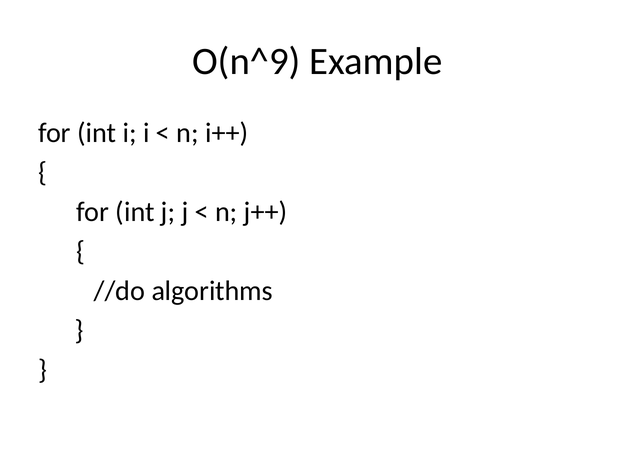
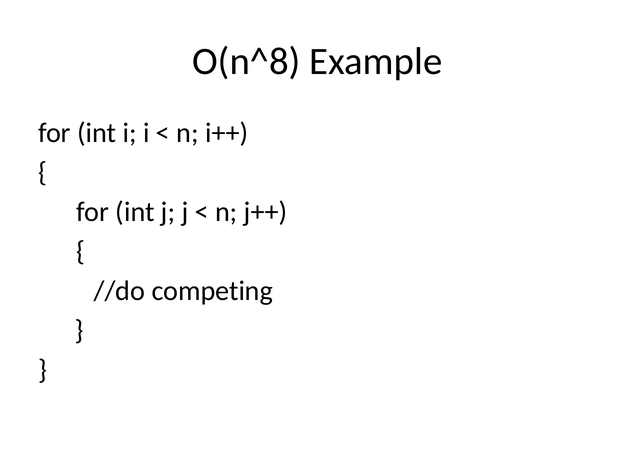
O(n^9: O(n^9 -> O(n^8
algorithms: algorithms -> competing
